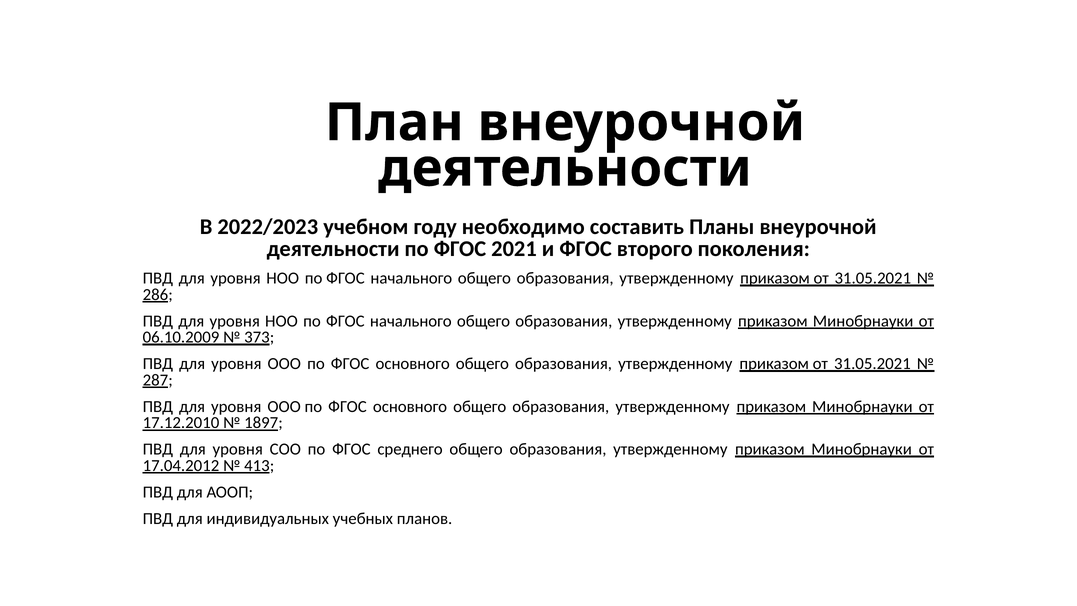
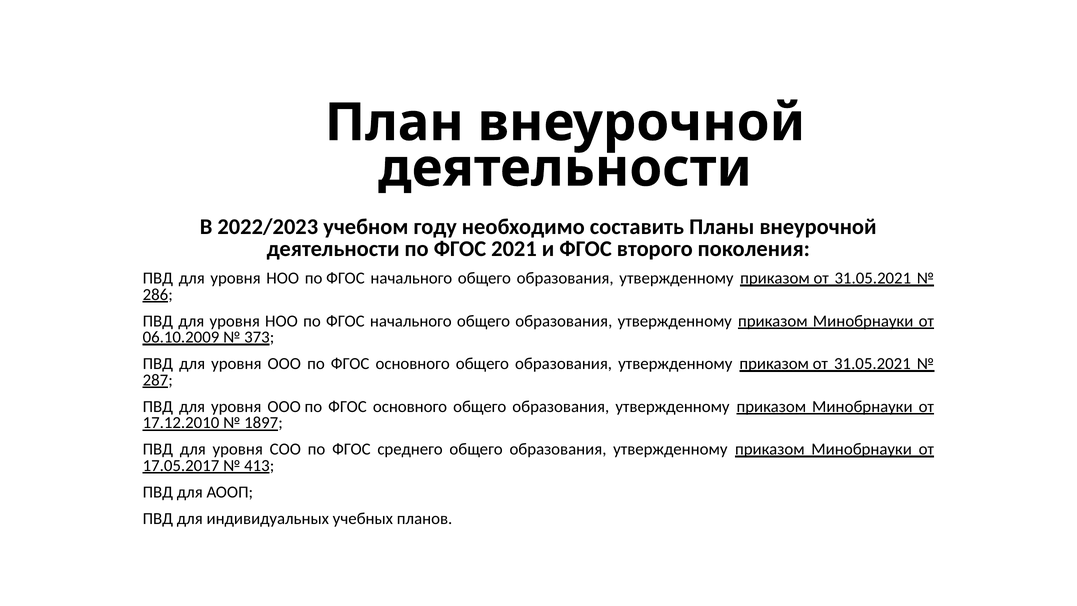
17.04.2012: 17.04.2012 -> 17.05.2017
